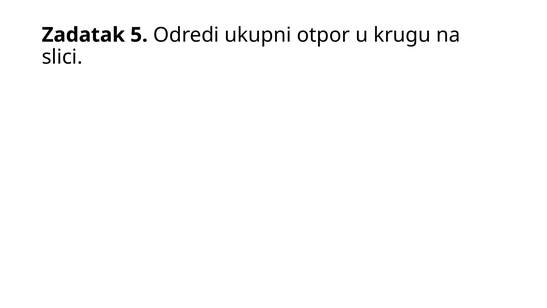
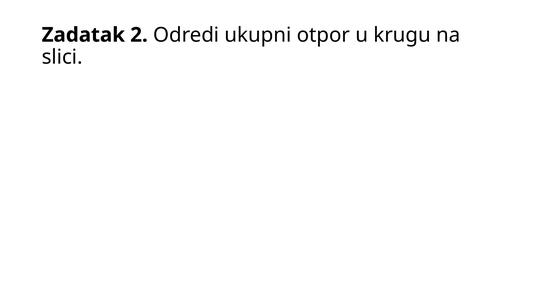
5: 5 -> 2
